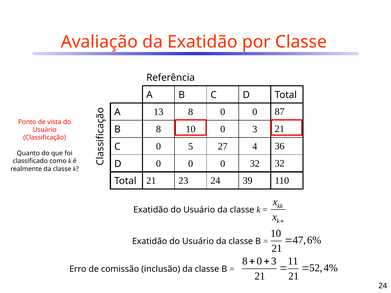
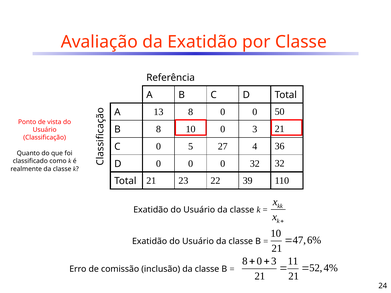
87: 87 -> 50
23 24: 24 -> 22
